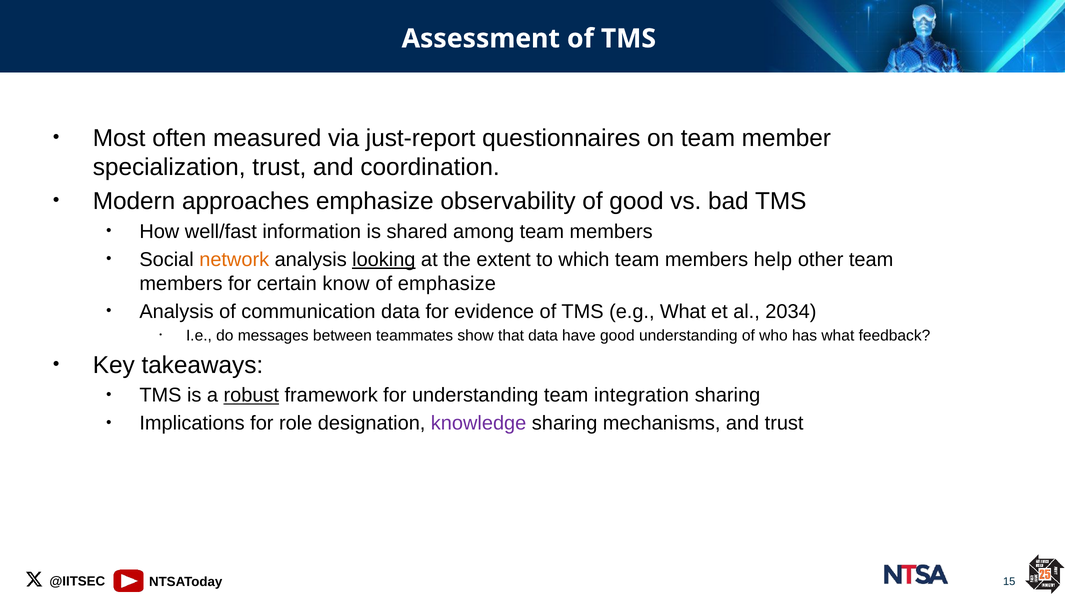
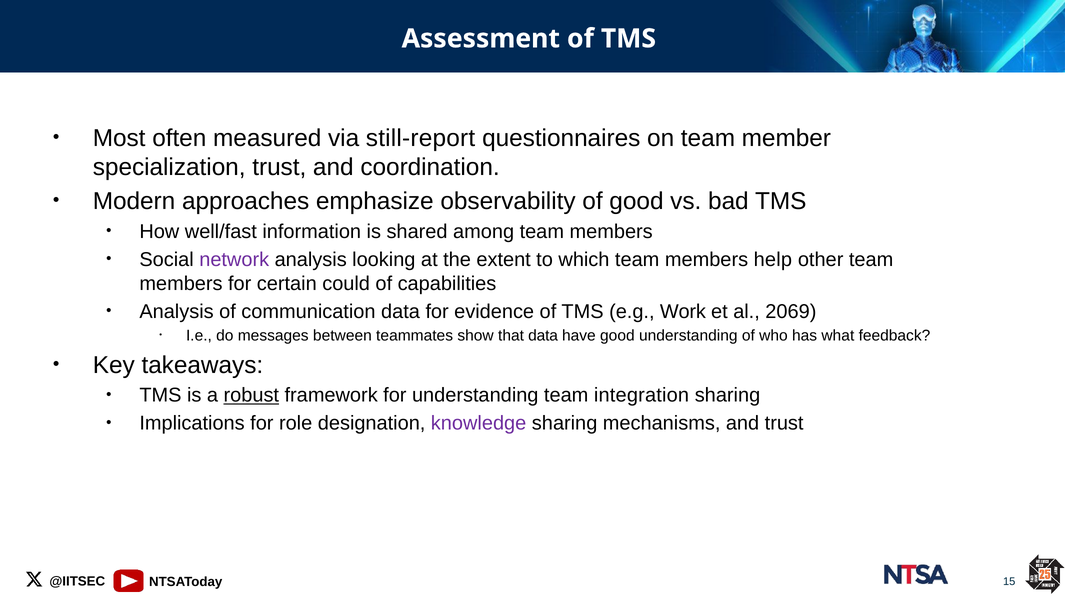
just-report: just-report -> still-report
network colour: orange -> purple
looking underline: present -> none
know: know -> could
of emphasize: emphasize -> capabilities
e.g What: What -> Work
2034: 2034 -> 2069
